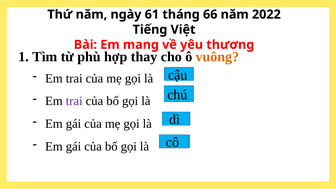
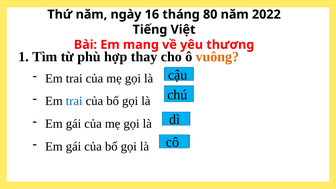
61: 61 -> 16
66: 66 -> 80
trai at (74, 101) colour: purple -> blue
